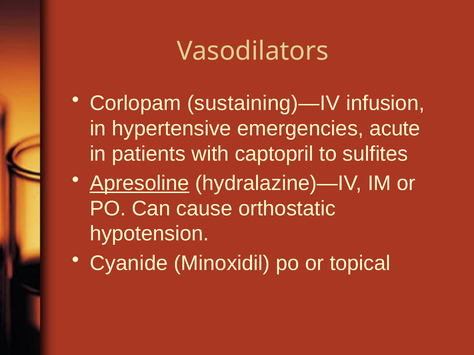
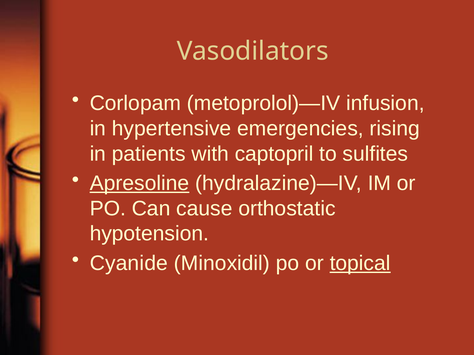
sustaining)—IV: sustaining)—IV -> metoprolol)—IV
acute: acute -> rising
topical underline: none -> present
